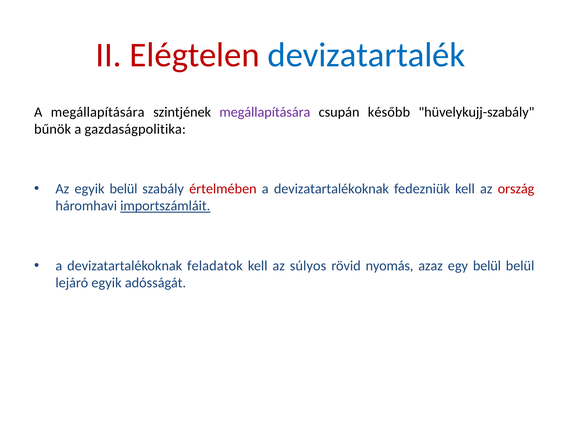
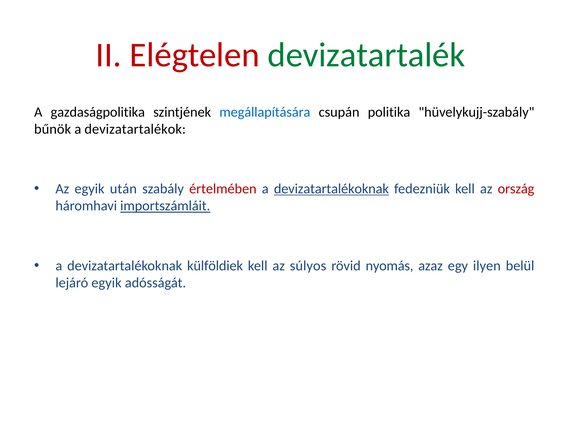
devizatartalék colour: blue -> green
A megállapítására: megállapítására -> gazdaságpolitika
megállapítására at (265, 112) colour: purple -> blue
később: később -> politika
gazdaságpolitika: gazdaságpolitika -> devizatartalékok
egyik belül: belül -> után
devizatartalékoknak at (331, 189) underline: none -> present
feladatok: feladatok -> külföldiek
egy belül: belül -> ilyen
